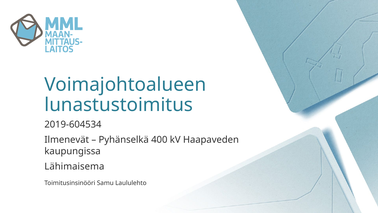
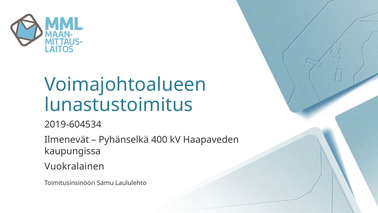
Lähimaisema: Lähimaisema -> Vuokralainen
